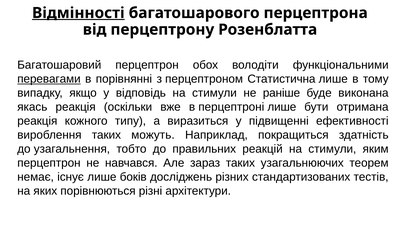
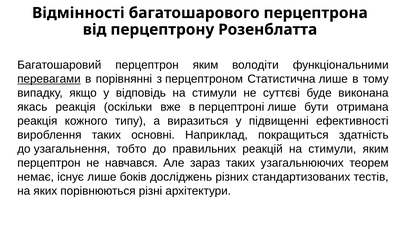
Відмінності underline: present -> none
перцептрон обох: обох -> яким
раніше: раніше -> суттєві
можуть: можуть -> основні
